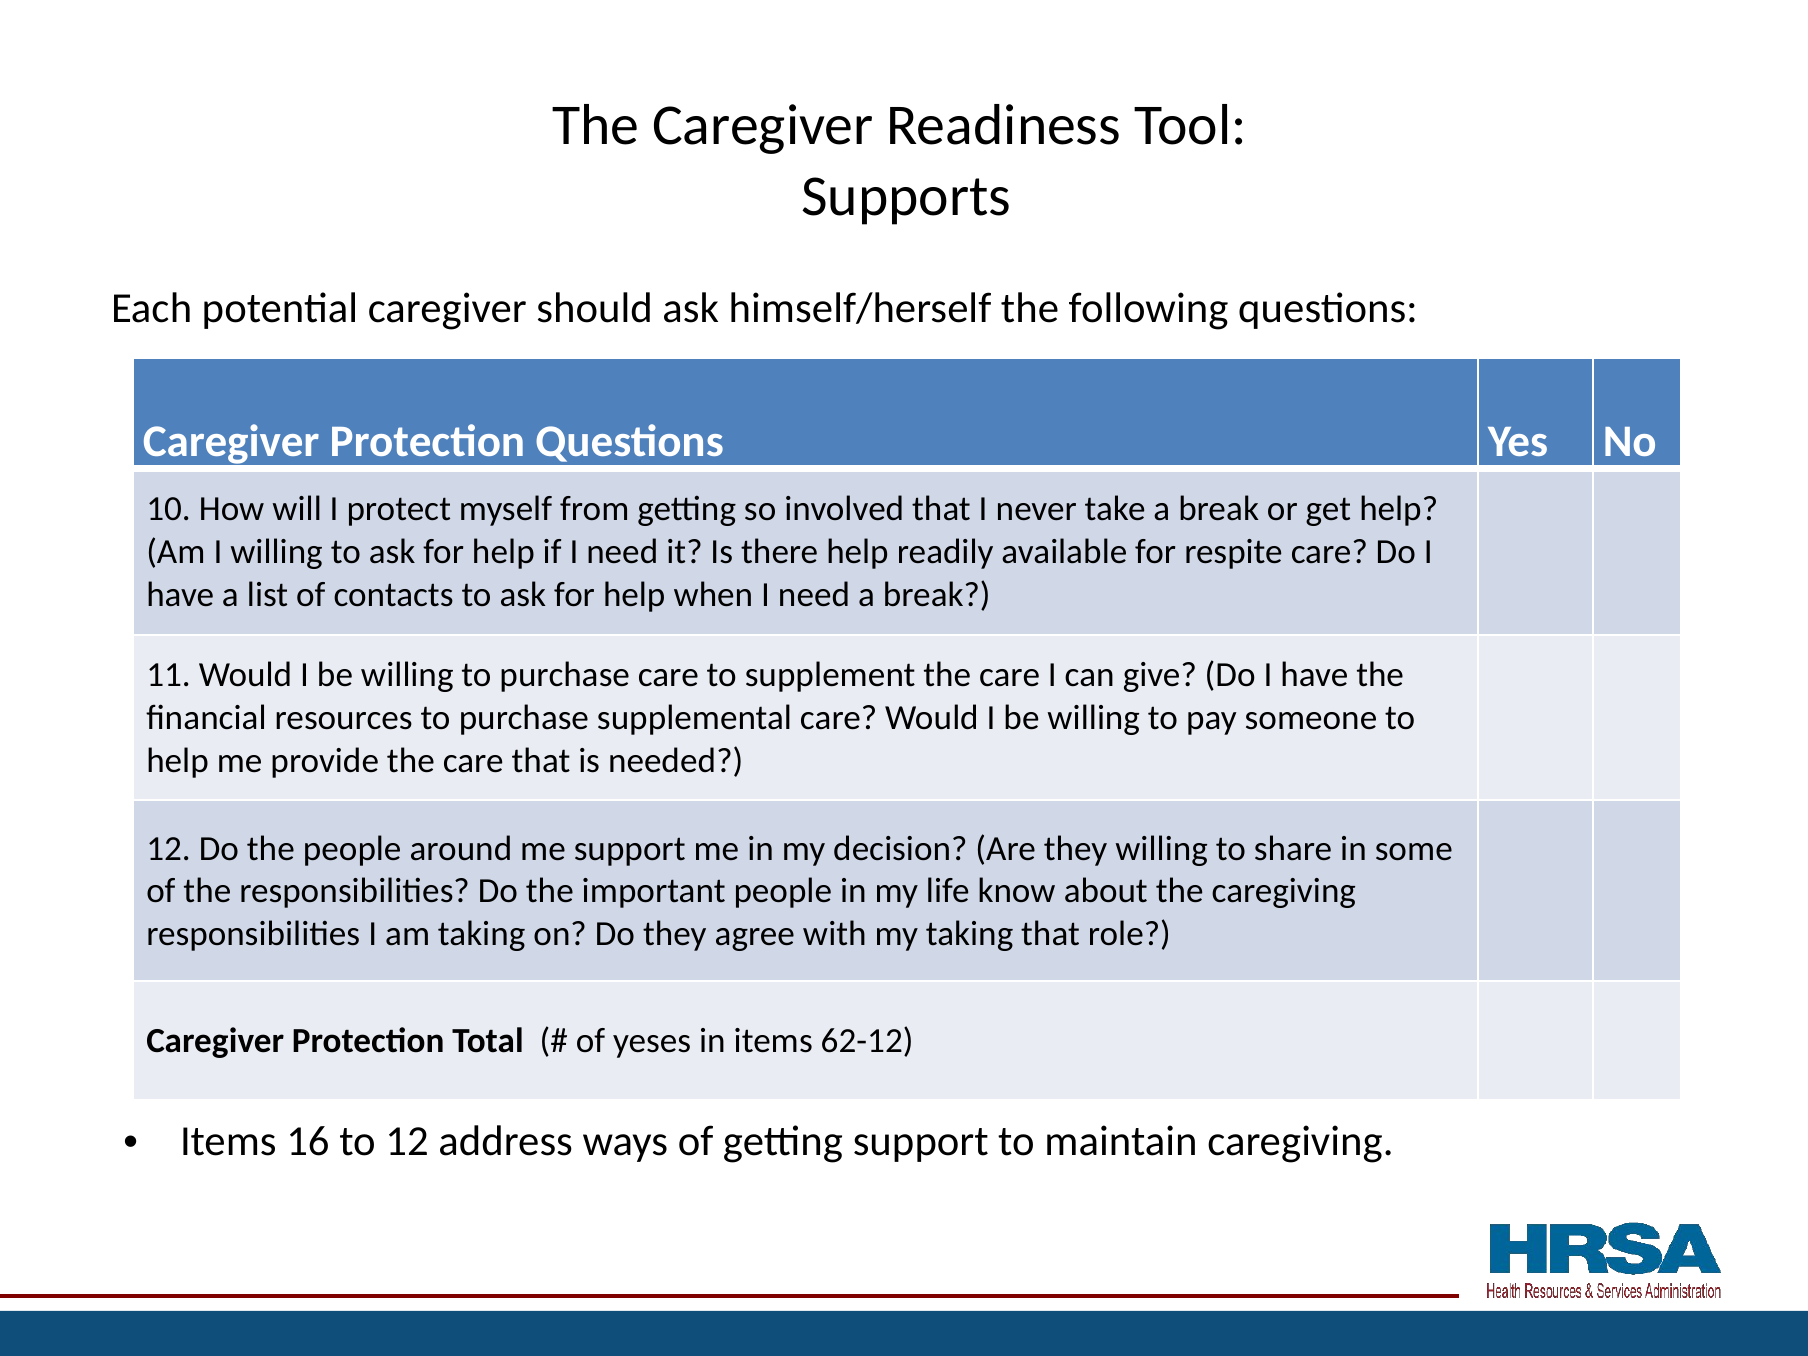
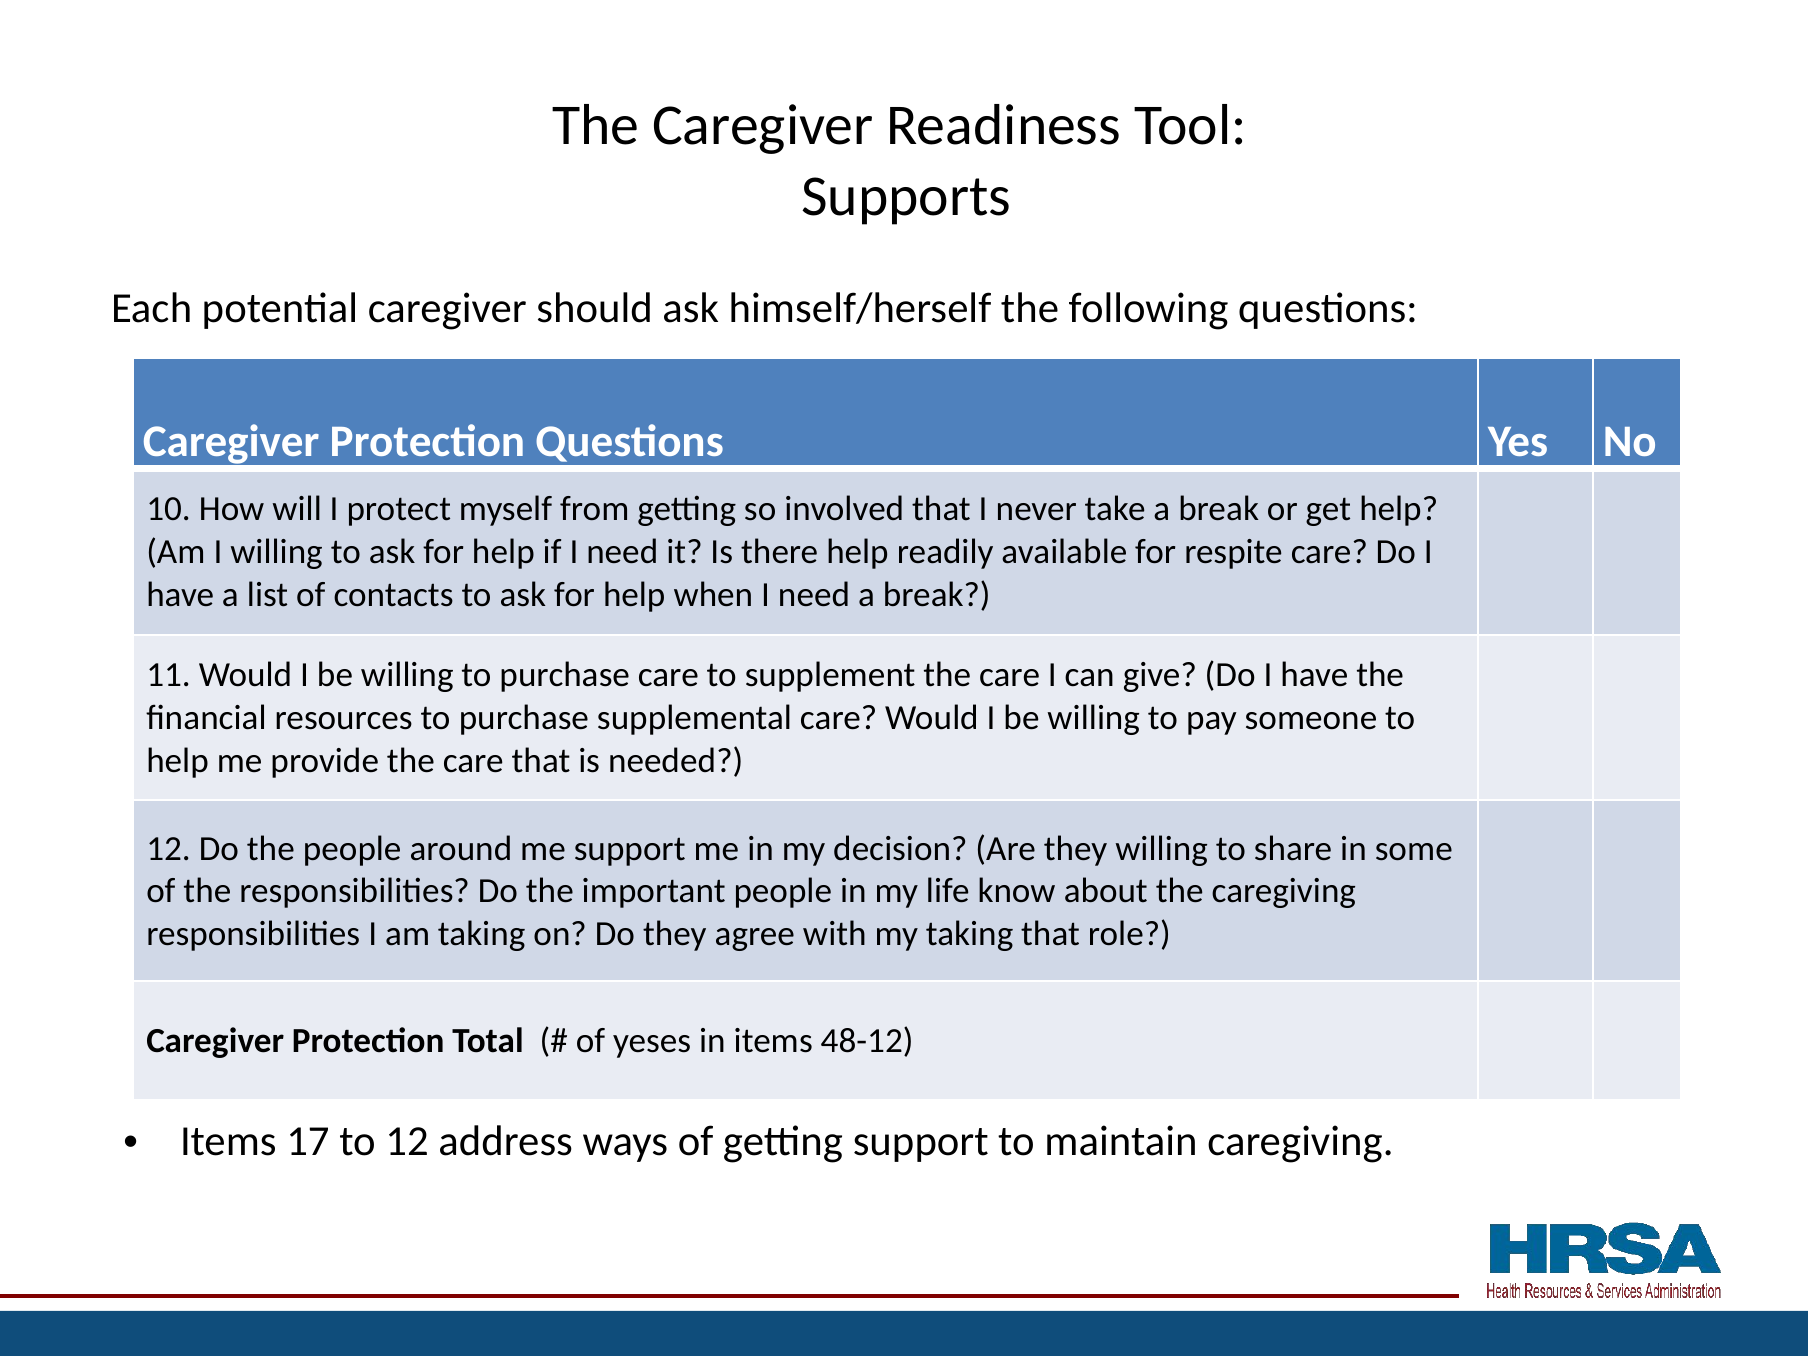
62-12: 62-12 -> 48-12
16: 16 -> 17
